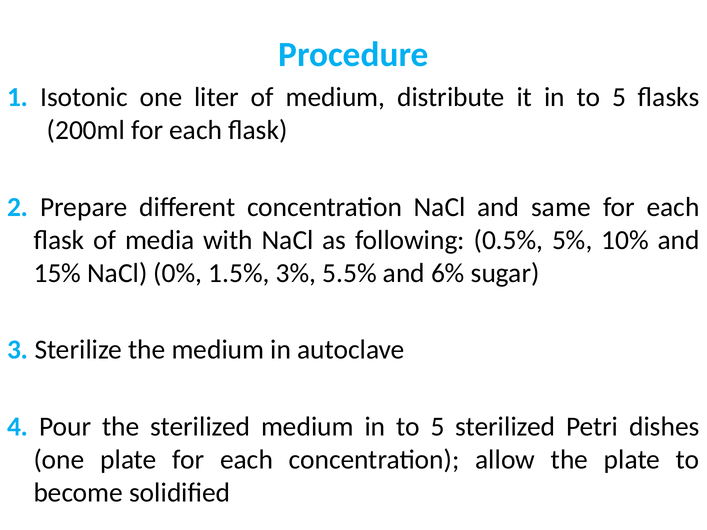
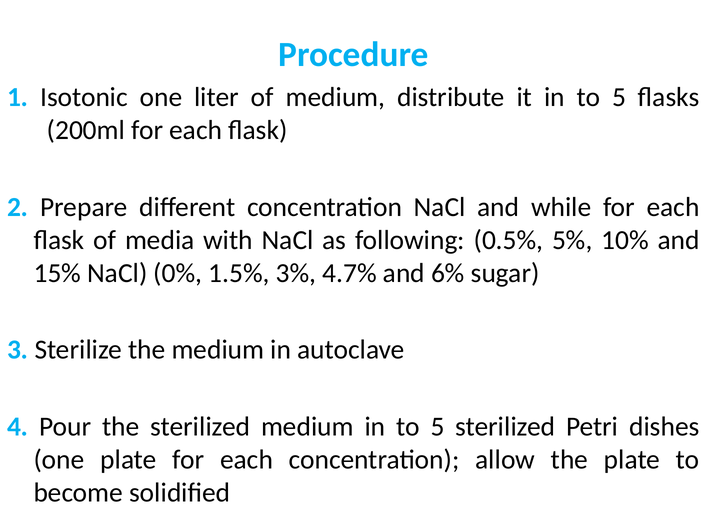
same: same -> while
5.5%: 5.5% -> 4.7%
